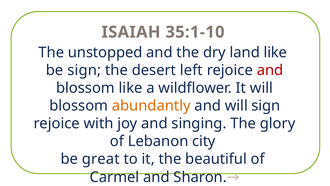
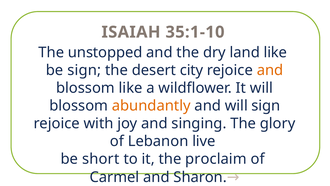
left: left -> city
and at (270, 70) colour: red -> orange
city: city -> live
great: great -> short
beautiful: beautiful -> proclaim
